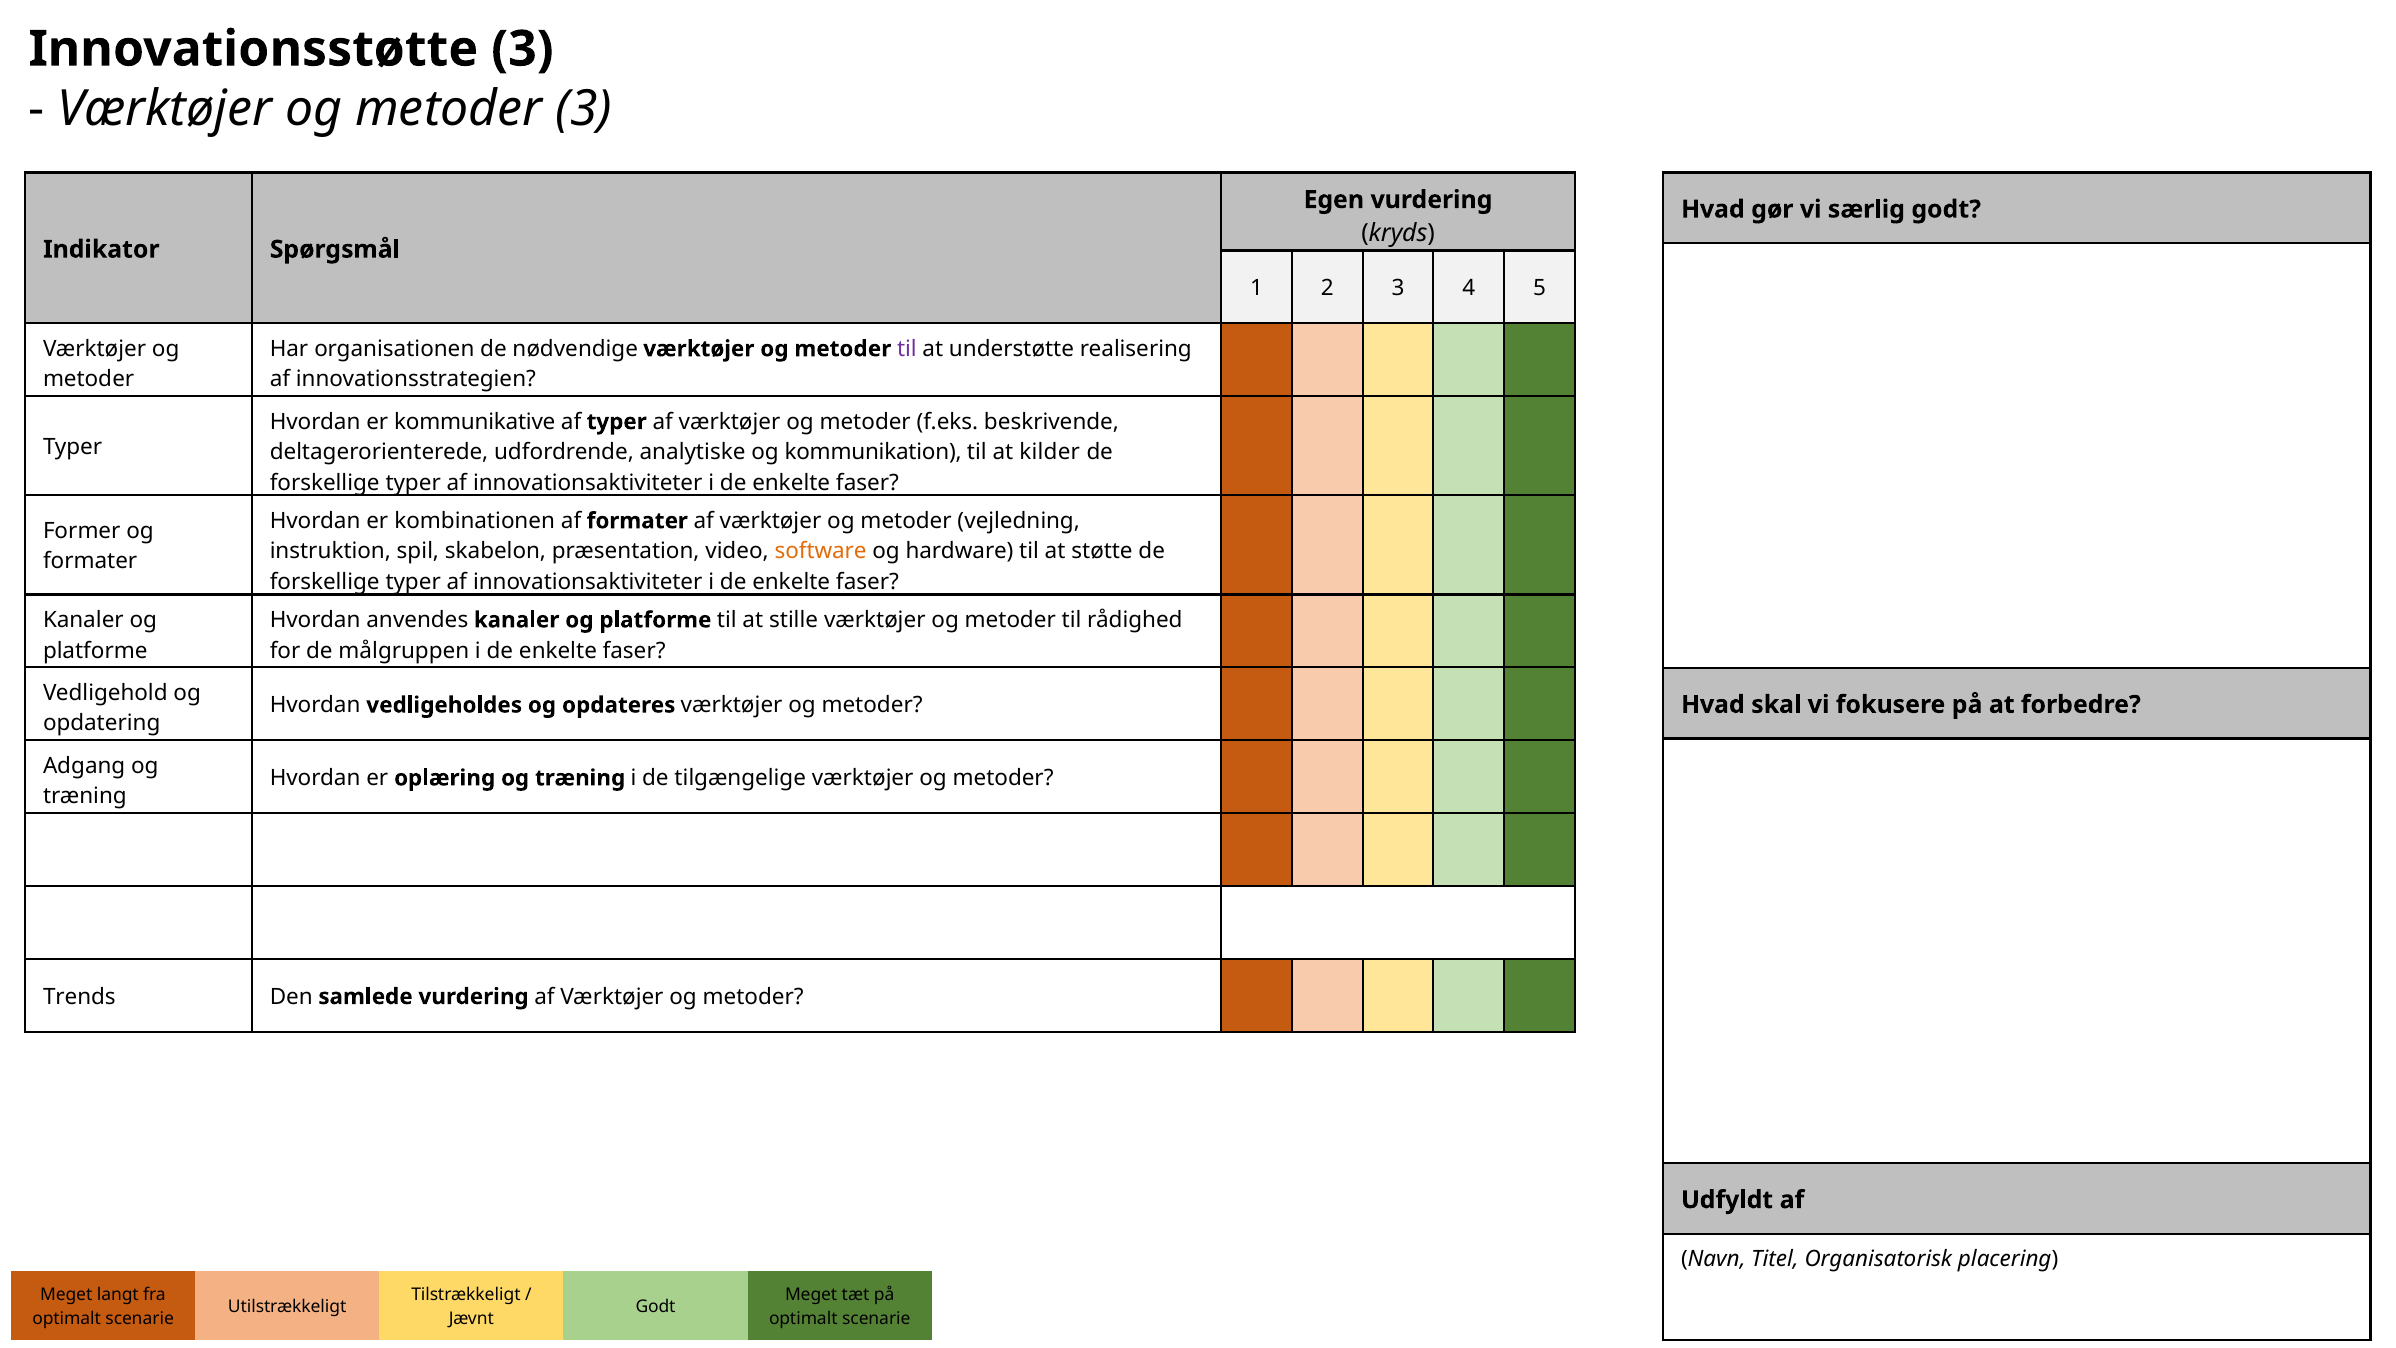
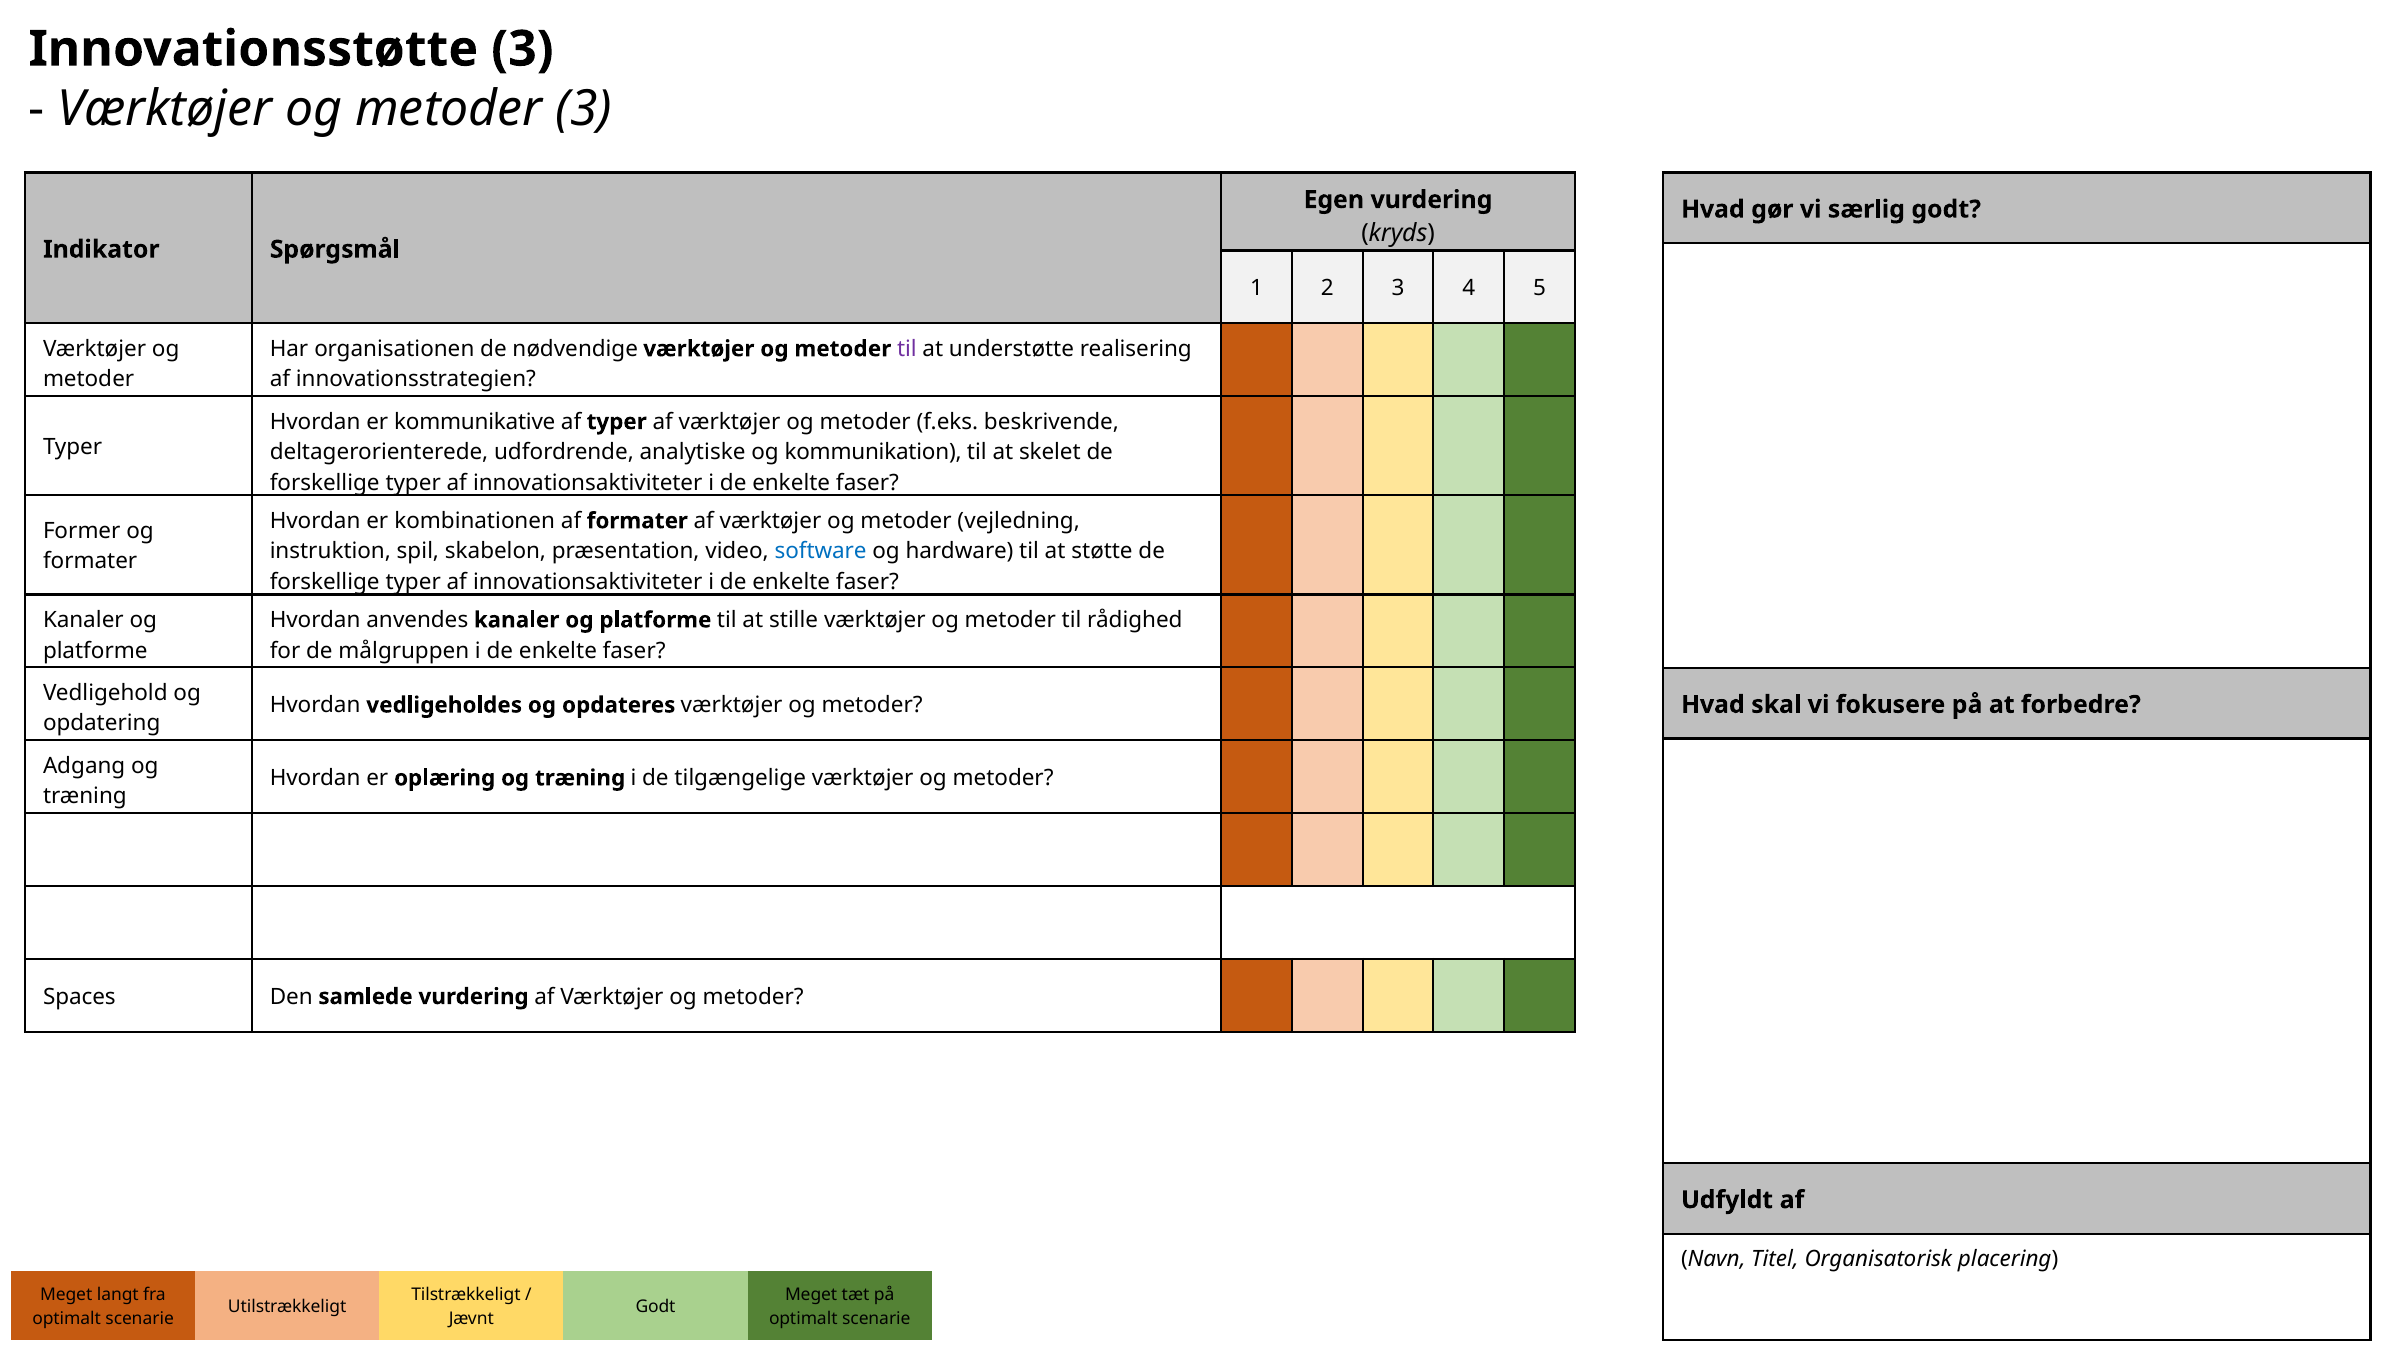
kilder: kilder -> skelet
software colour: orange -> blue
Trends: Trends -> Spaces
